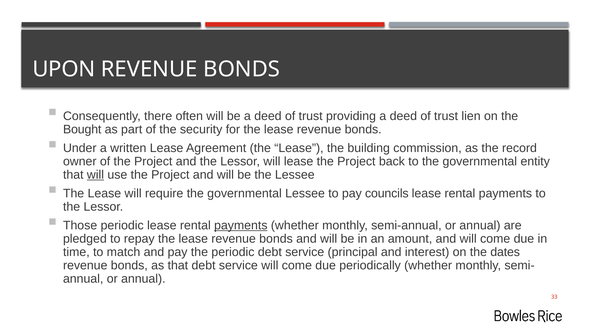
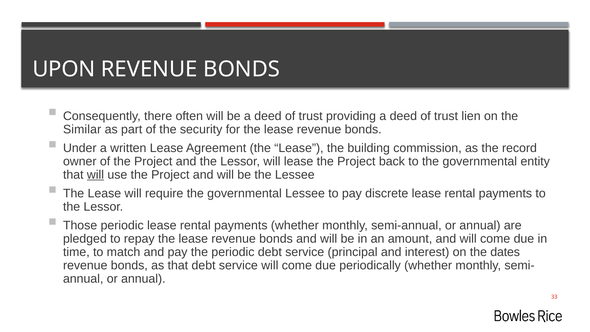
Bought: Bought -> Similar
councils: councils -> discrete
payments at (241, 225) underline: present -> none
